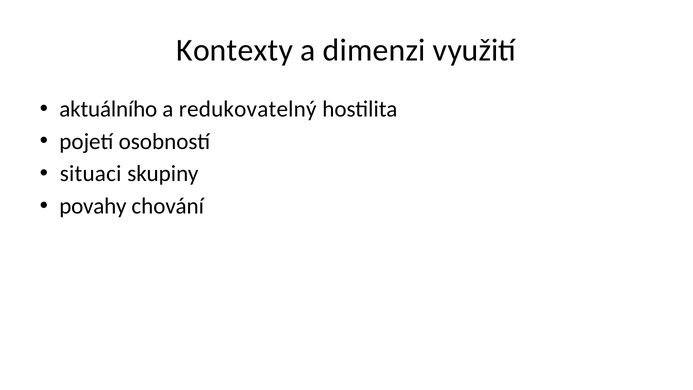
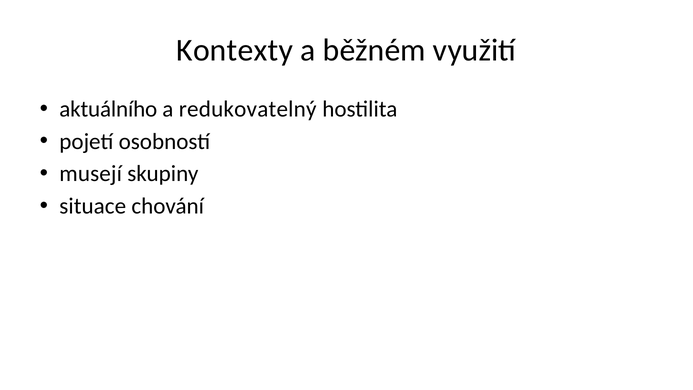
dimenzi: dimenzi -> běžném
situaci: situaci -> musejí
povahy: povahy -> situace
